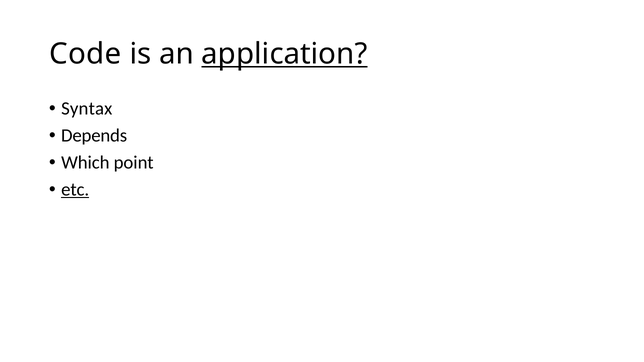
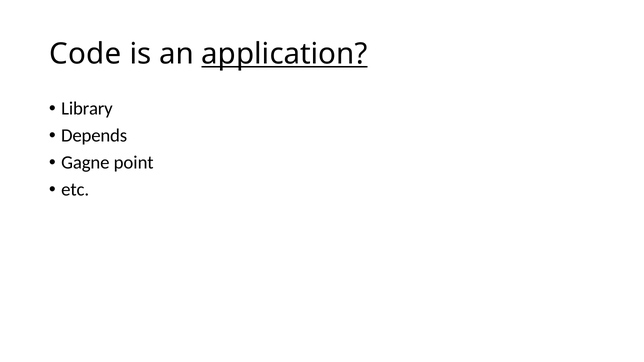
Syntax: Syntax -> Library
Which: Which -> Gagne
etc underline: present -> none
